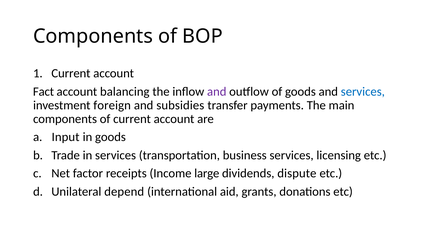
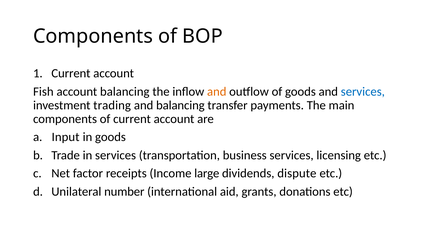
Fact: Fact -> Fish
and at (217, 92) colour: purple -> orange
foreign: foreign -> trading
and subsidies: subsidies -> balancing
depend: depend -> number
